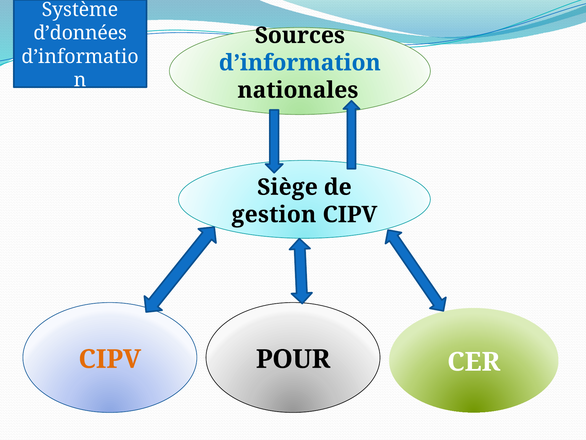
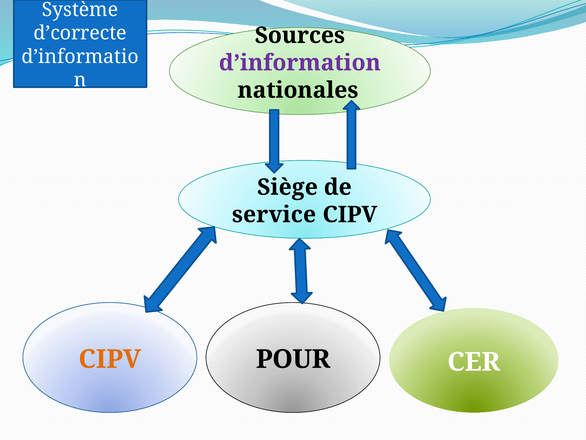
d’données: d’données -> d’correcte
d’information colour: blue -> purple
gestion: gestion -> service
